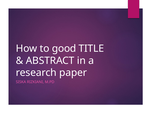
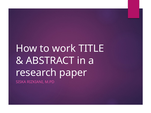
good: good -> work
